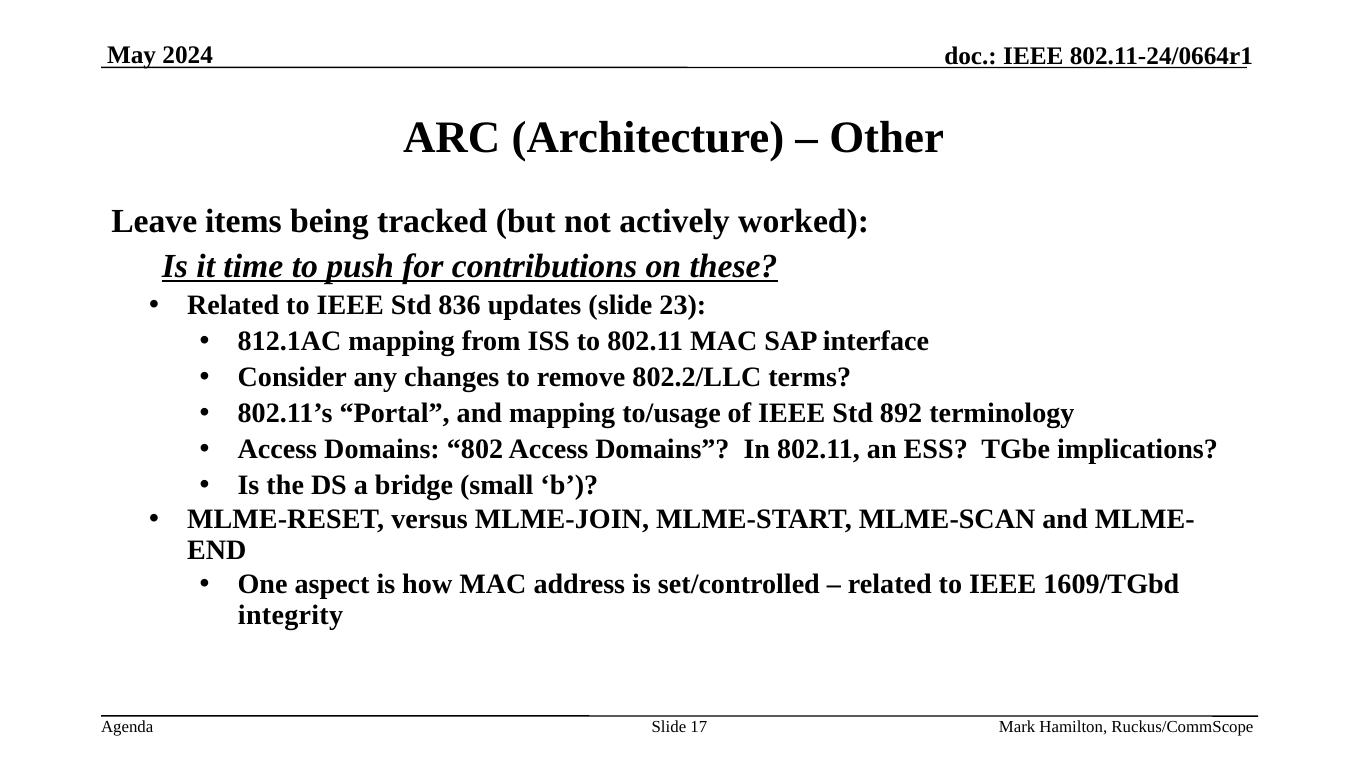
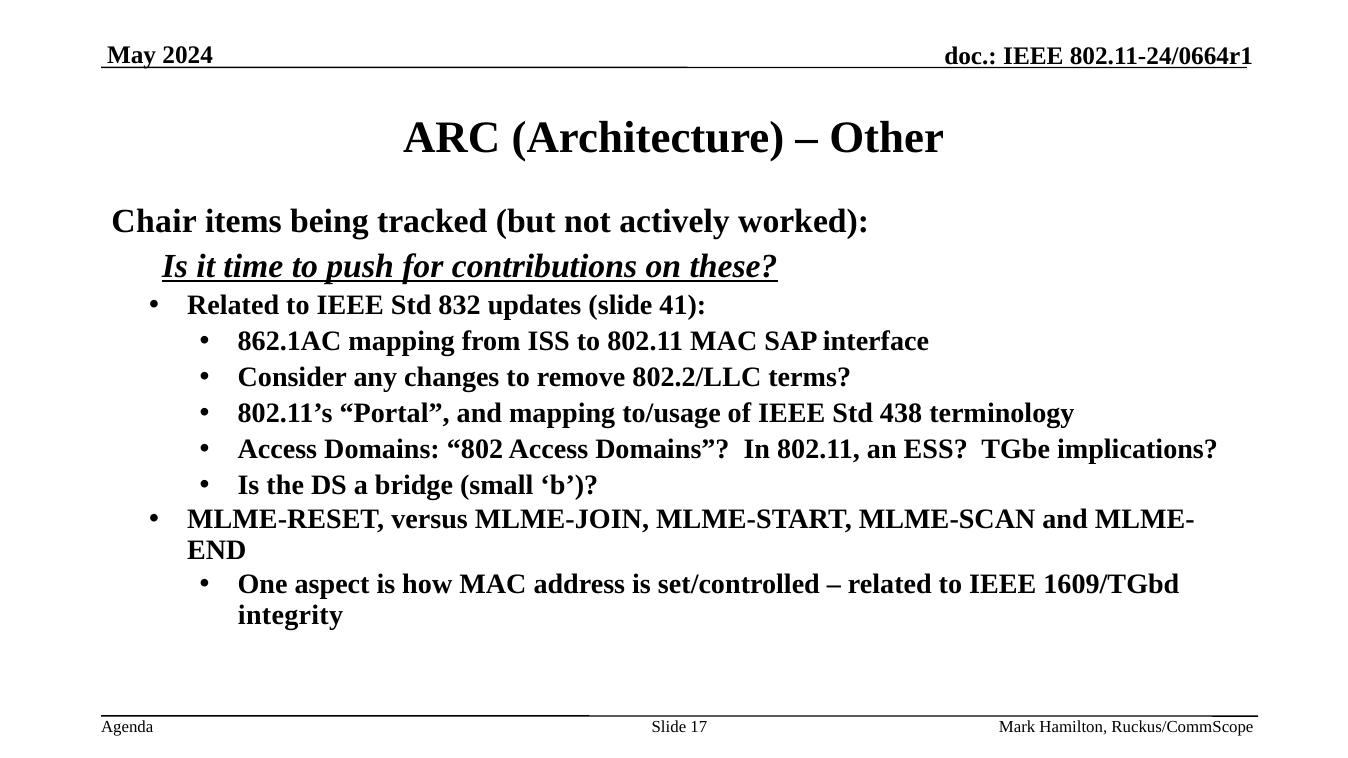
Leave: Leave -> Chair
836: 836 -> 832
23: 23 -> 41
812.1AC: 812.1AC -> 862.1AC
892: 892 -> 438
